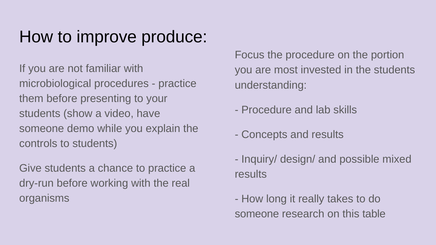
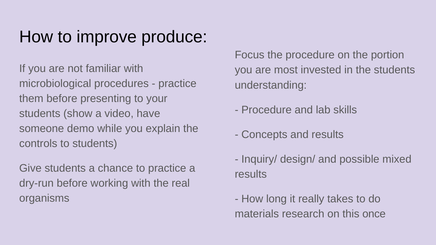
someone at (257, 214): someone -> materials
table: table -> once
